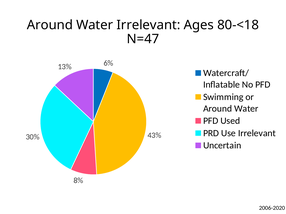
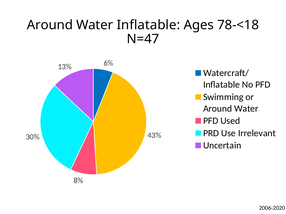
Water Irrelevant: Irrelevant -> Inflatable
80-<18: 80-<18 -> 78-<18
